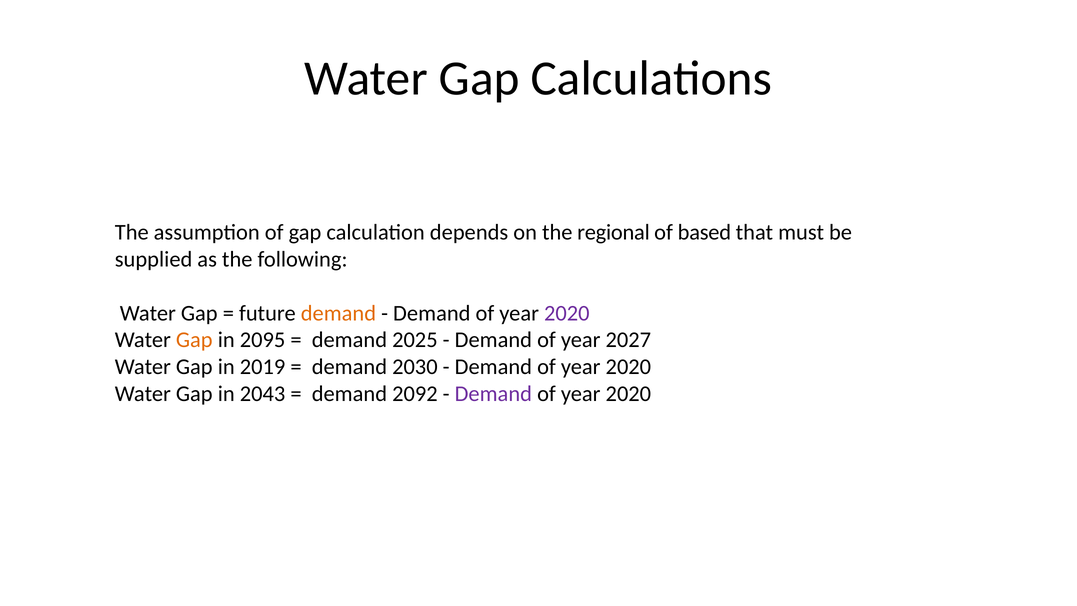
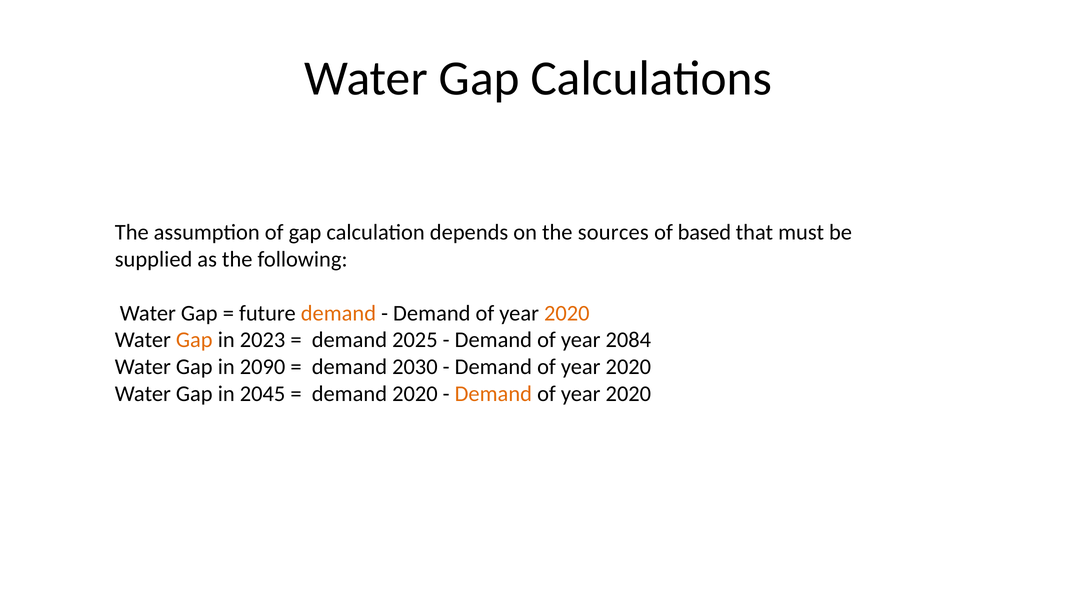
regional: regional -> sources
2020 at (567, 313) colour: purple -> orange
2095: 2095 -> 2023
2027: 2027 -> 2084
2019: 2019 -> 2090
2043: 2043 -> 2045
demand 2092: 2092 -> 2020
Demand at (493, 394) colour: purple -> orange
